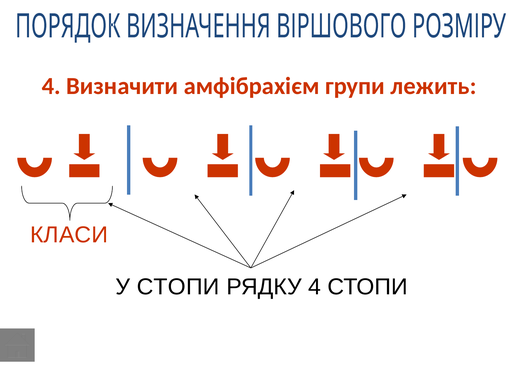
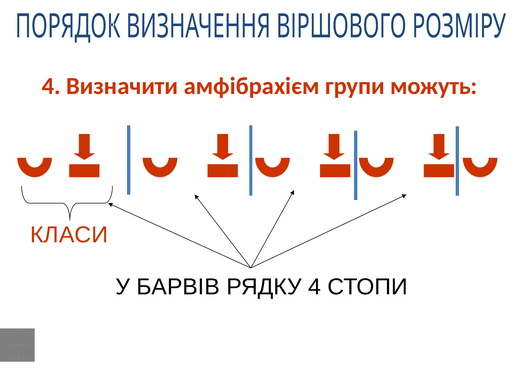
лежить: лежить -> можуть
У СТОПИ: СТОПИ -> БАРВІВ
